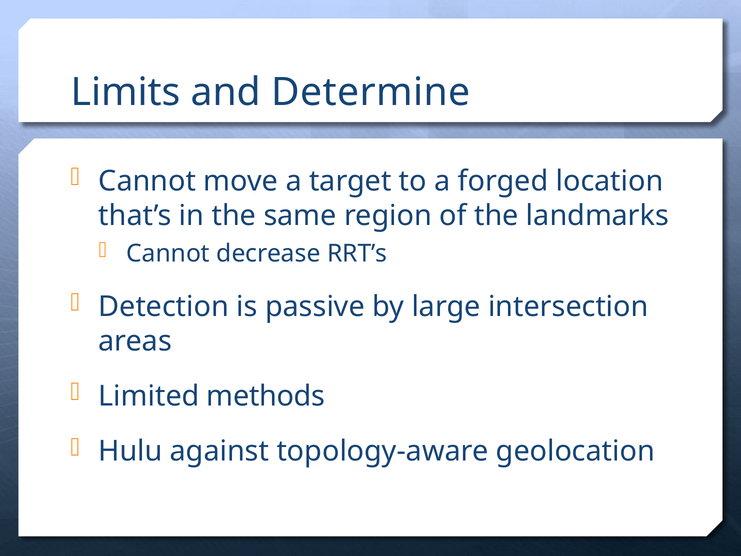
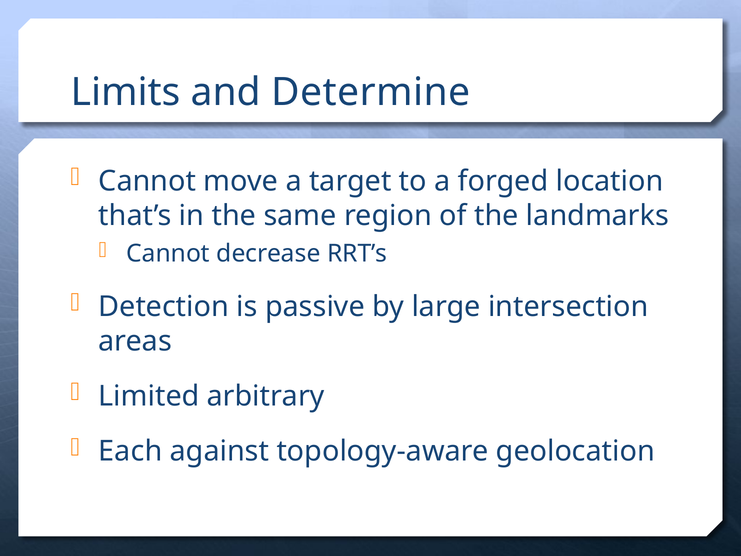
methods: methods -> arbitrary
Hulu: Hulu -> Each
